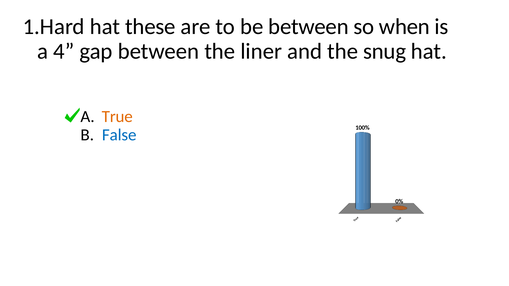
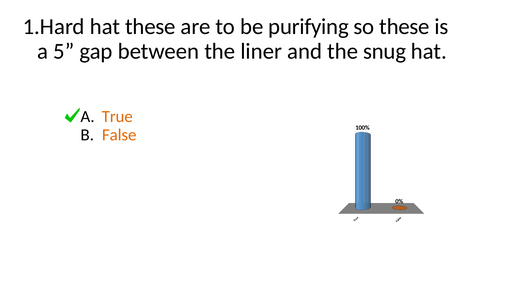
be between: between -> purifying
so when: when -> these
4: 4 -> 5
False colour: blue -> orange
